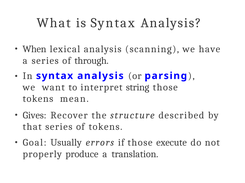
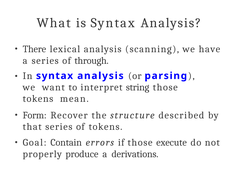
When: When -> There
Gives: Gives -> Form
Usually: Usually -> Contain
translation: translation -> derivations
